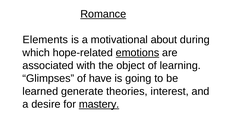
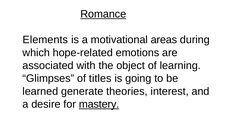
about: about -> areas
emotions underline: present -> none
have: have -> titles
